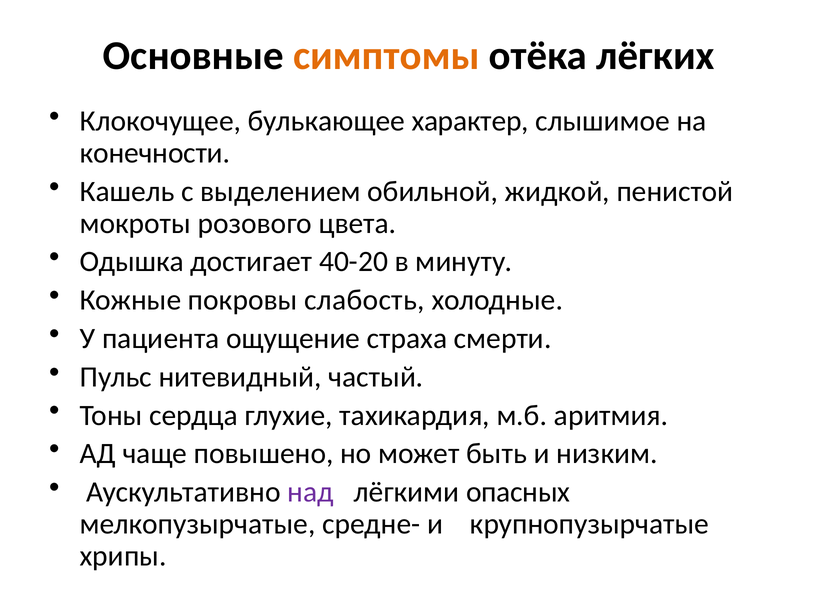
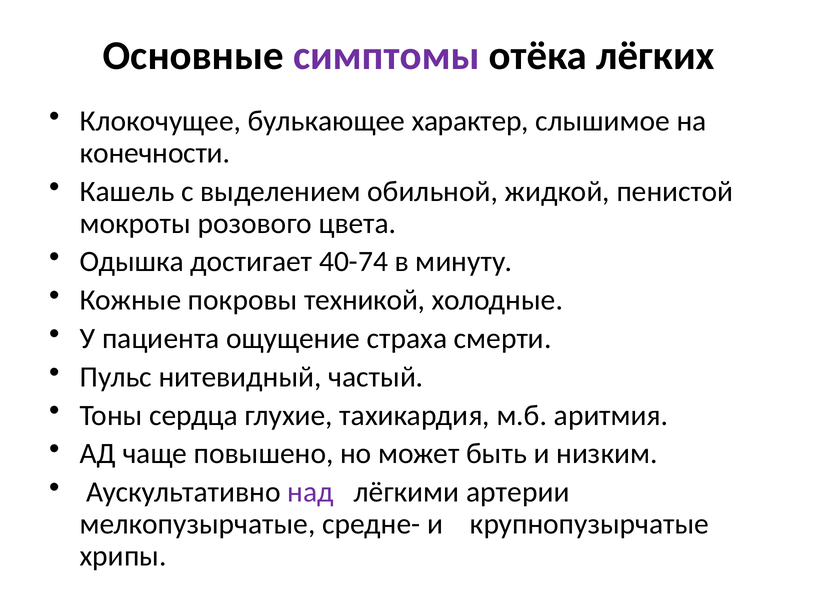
симптомы colour: orange -> purple
40-20: 40-20 -> 40-74
слабость: слабость -> техникой
опасных: опасных -> артерии
